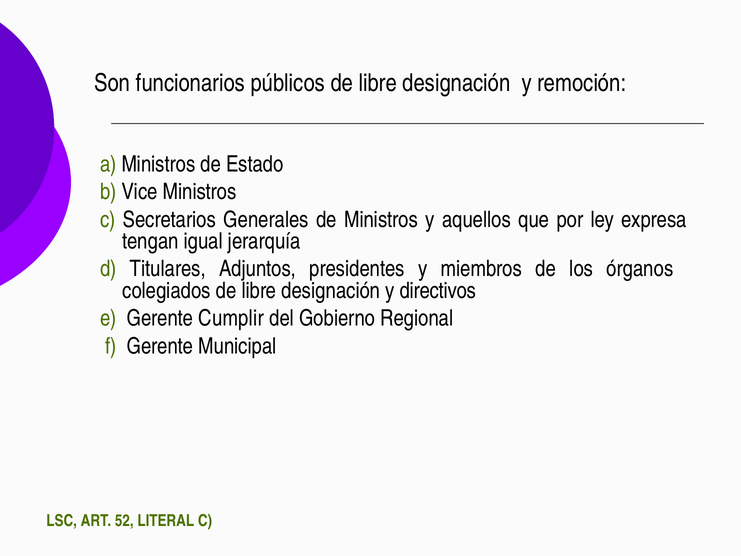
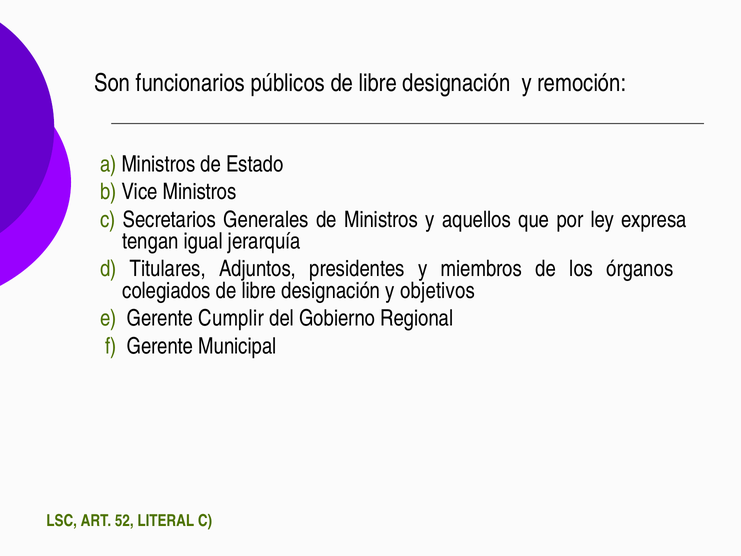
directivos: directivos -> objetivos
